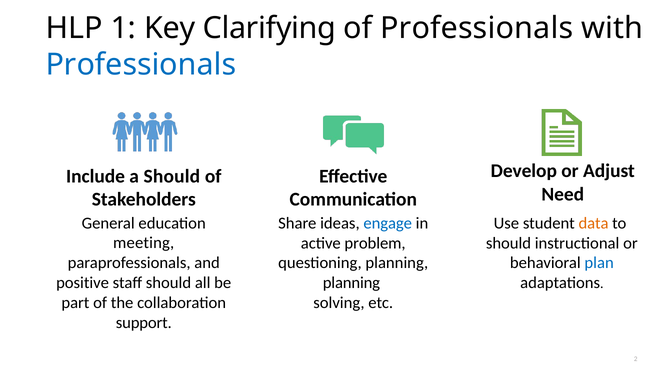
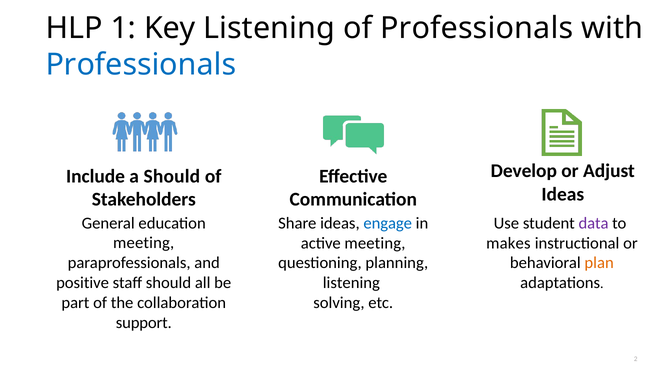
Key Clarifying: Clarifying -> Listening
Need at (563, 195): Need -> Ideas
data colour: orange -> purple
active problem: problem -> meeting
should at (509, 243): should -> makes
plan colour: blue -> orange
planning at (351, 283): planning -> listening
